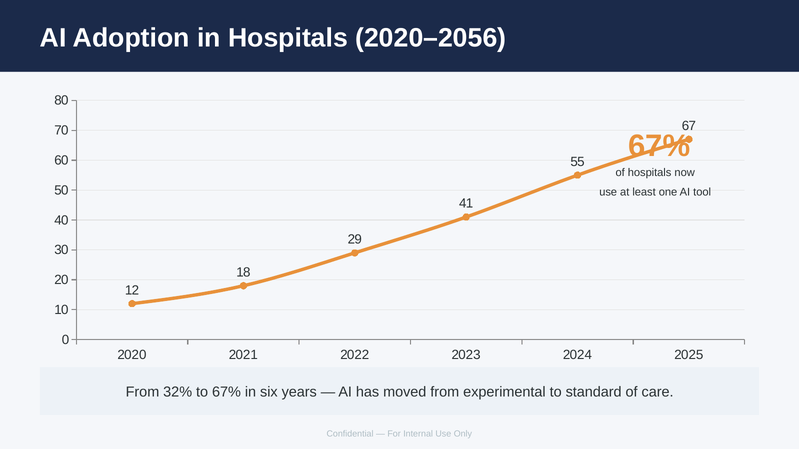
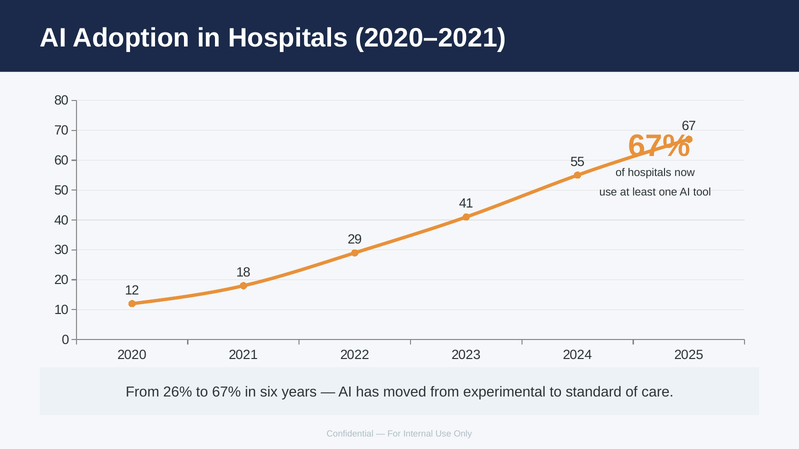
2020–2056: 2020–2056 -> 2020–2021
32%: 32% -> 26%
